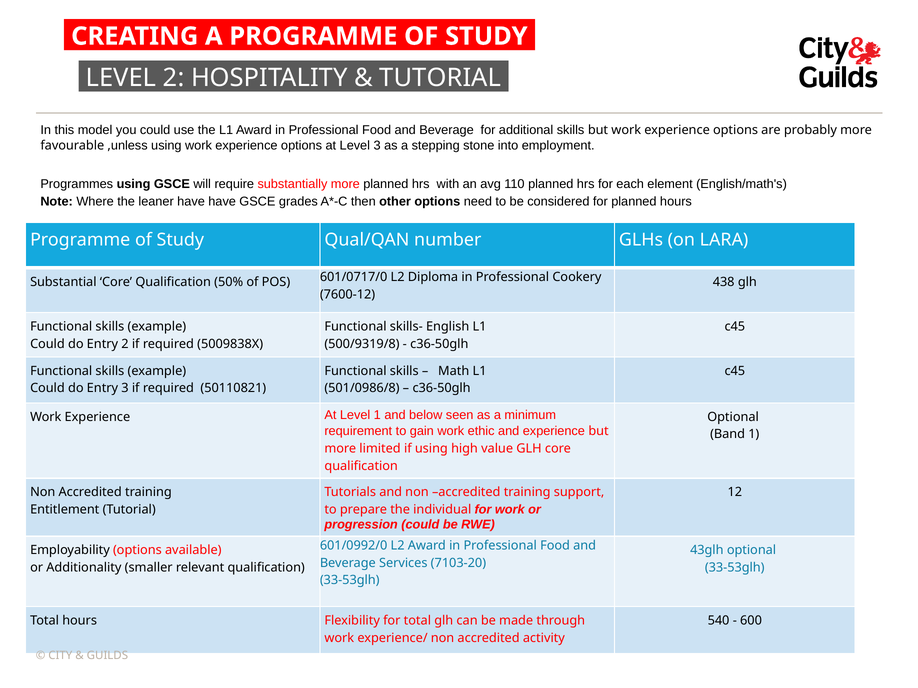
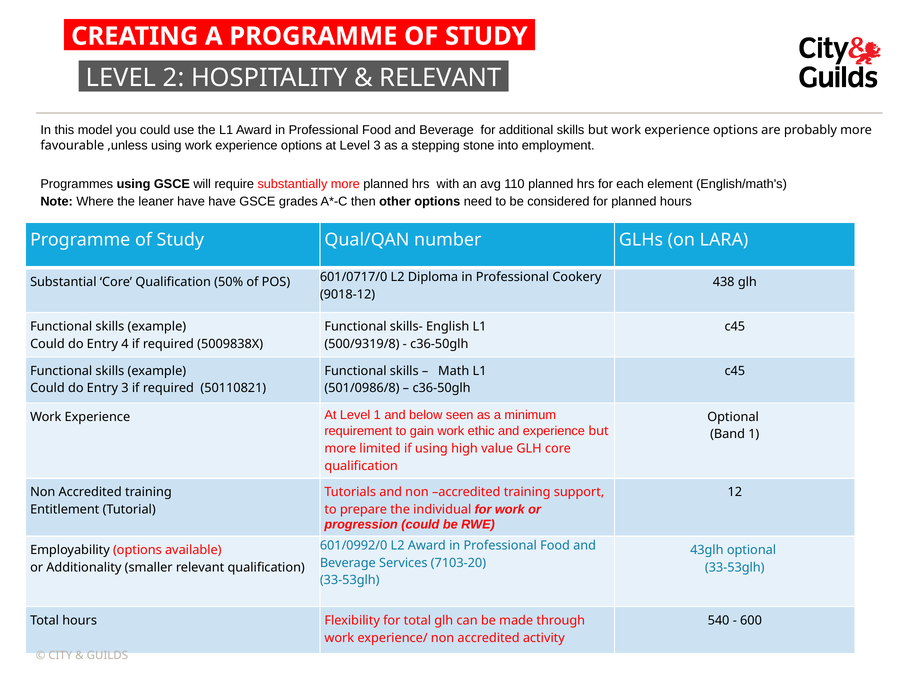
TUTORIAL at (440, 78): TUTORIAL -> RELEVANT
7600-12: 7600-12 -> 9018-12
Entry 2: 2 -> 4
